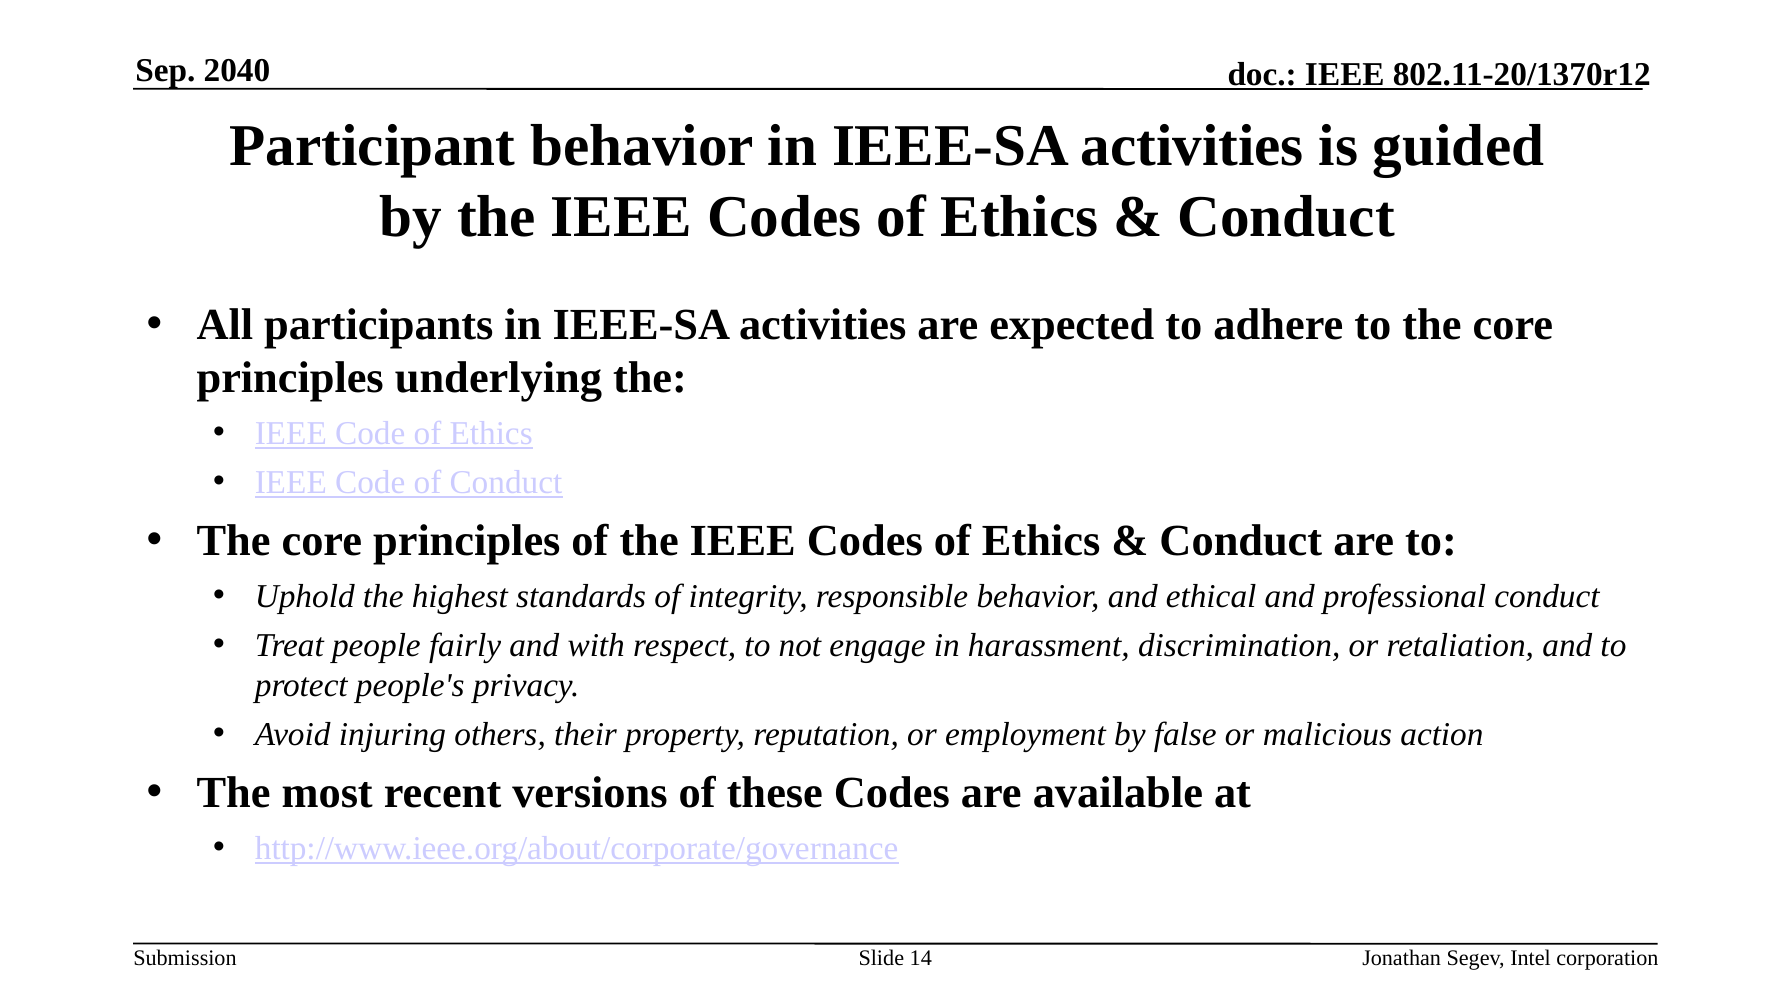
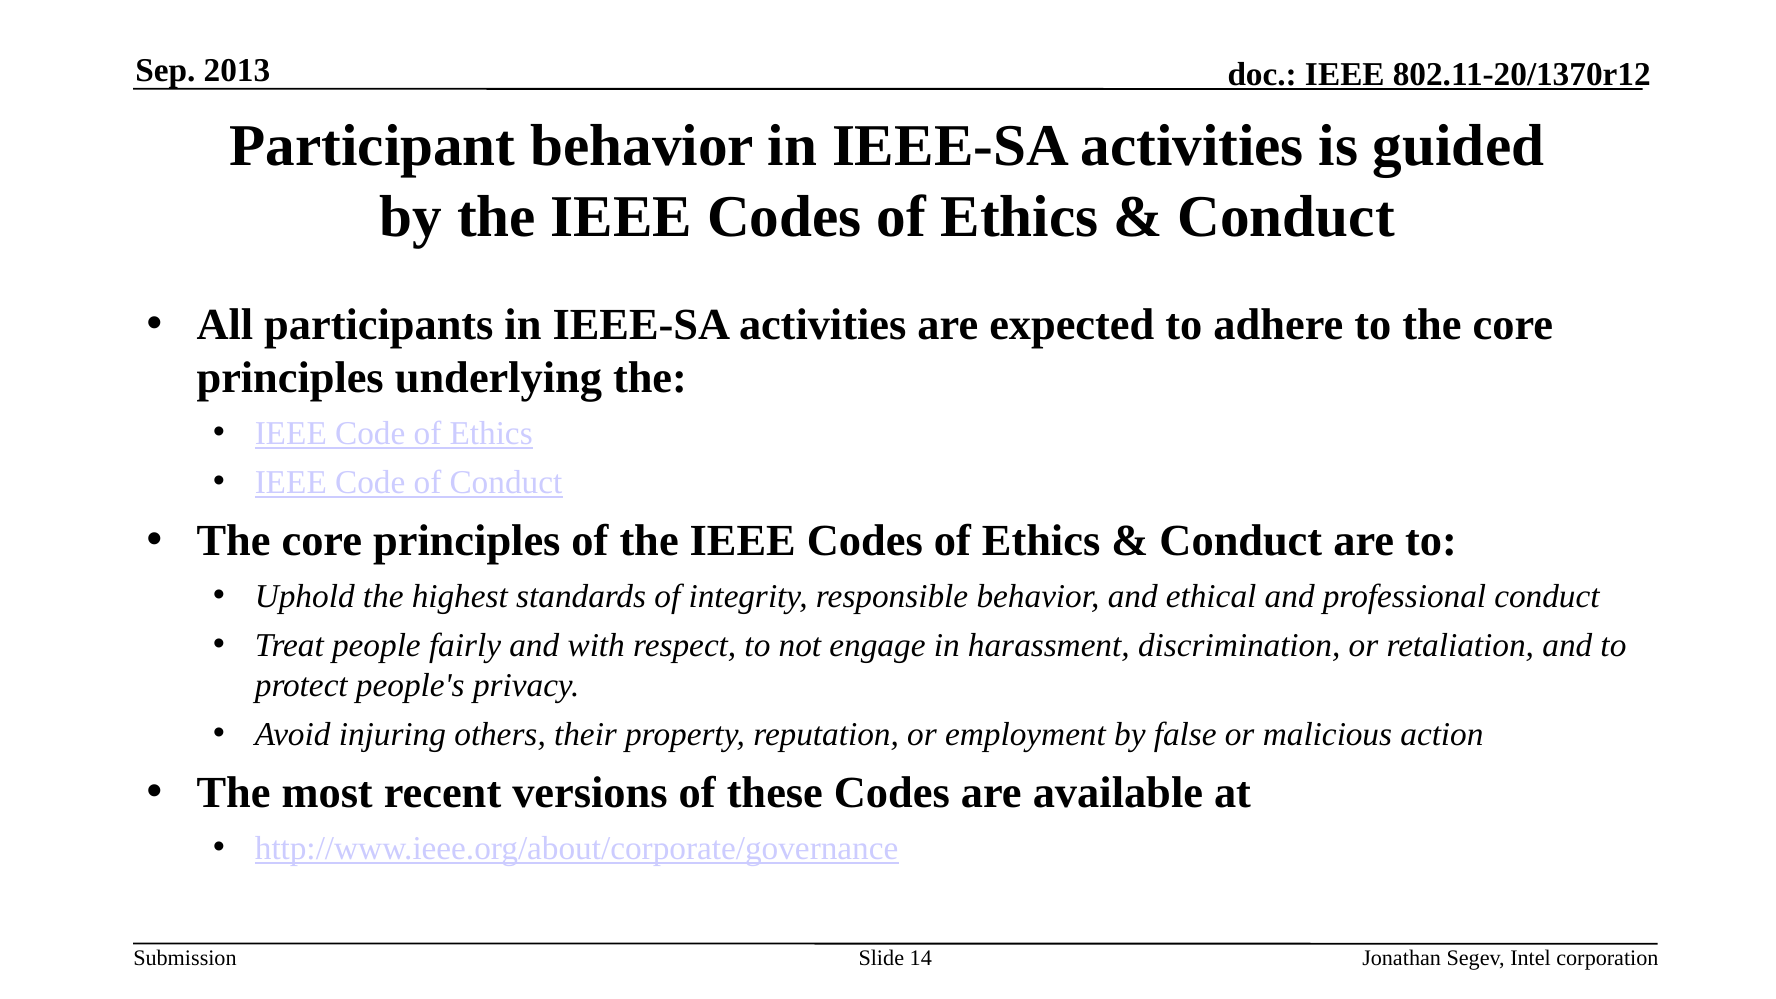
2040: 2040 -> 2013
